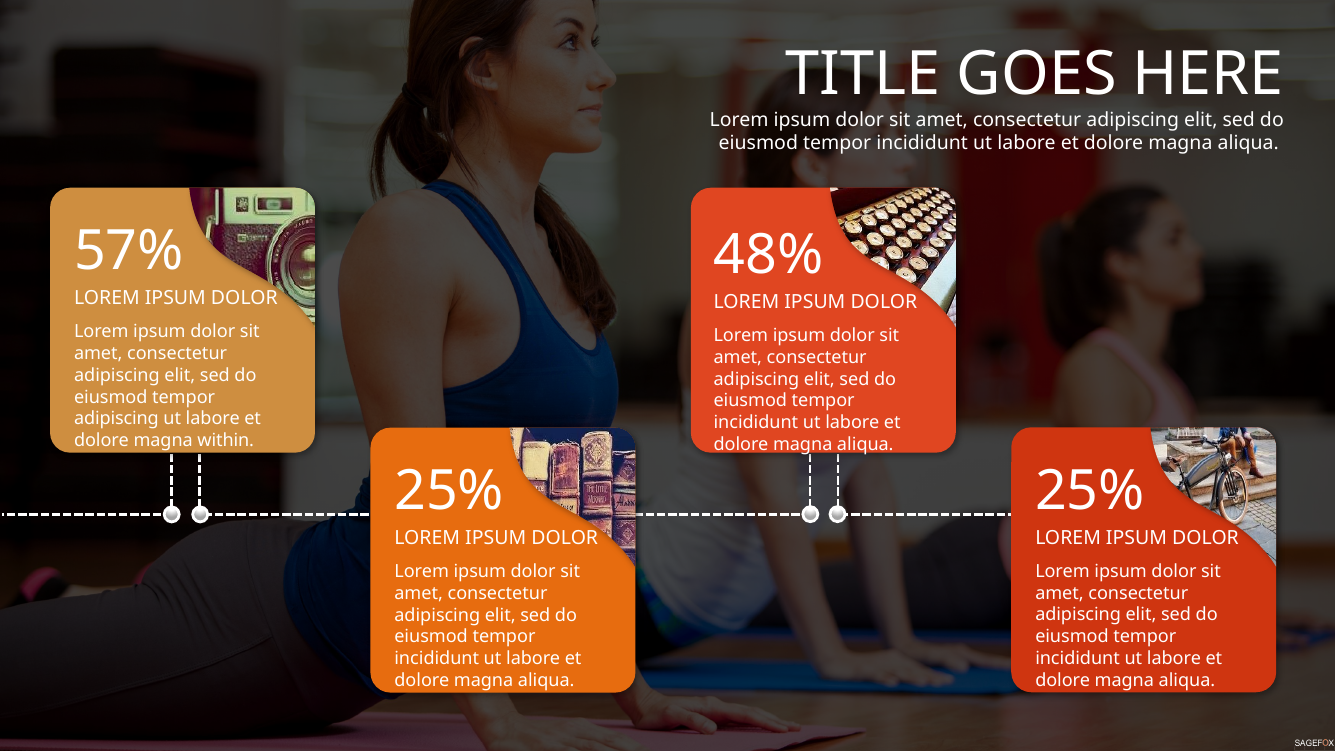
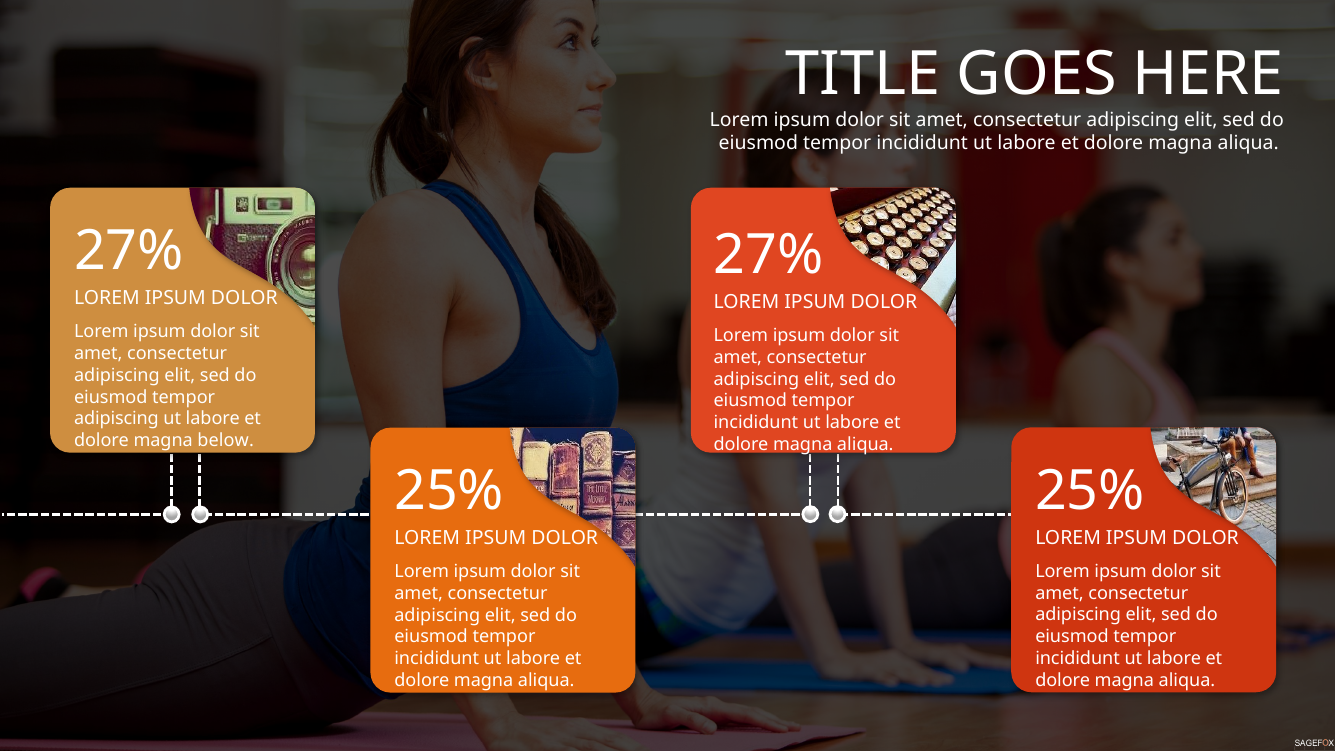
57% at (129, 252): 57% -> 27%
48% at (768, 255): 48% -> 27%
within: within -> below
